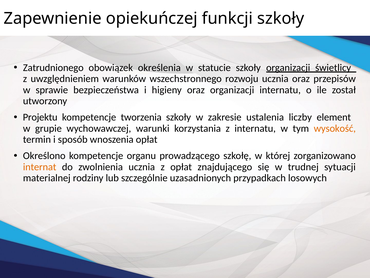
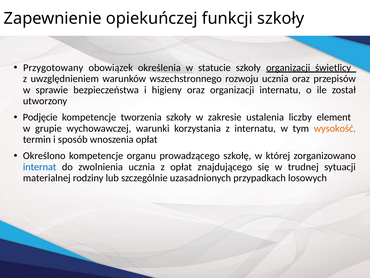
Zatrudnionego: Zatrudnionego -> Przygotowany
Projektu: Projektu -> Podjęcie
internat colour: orange -> blue
